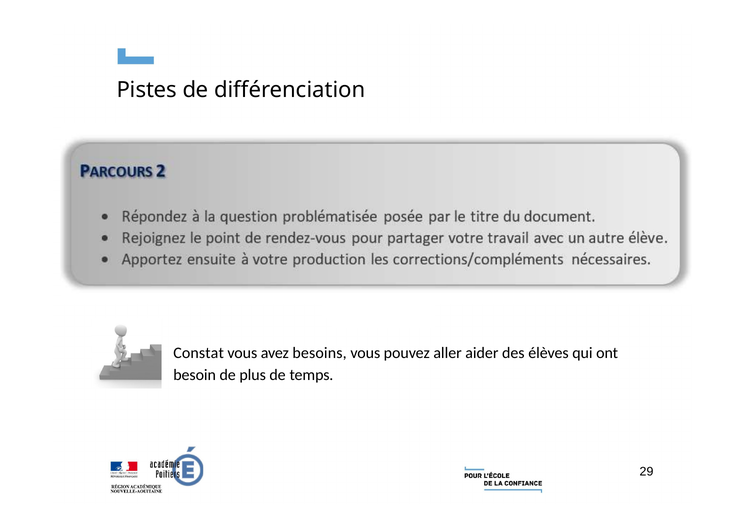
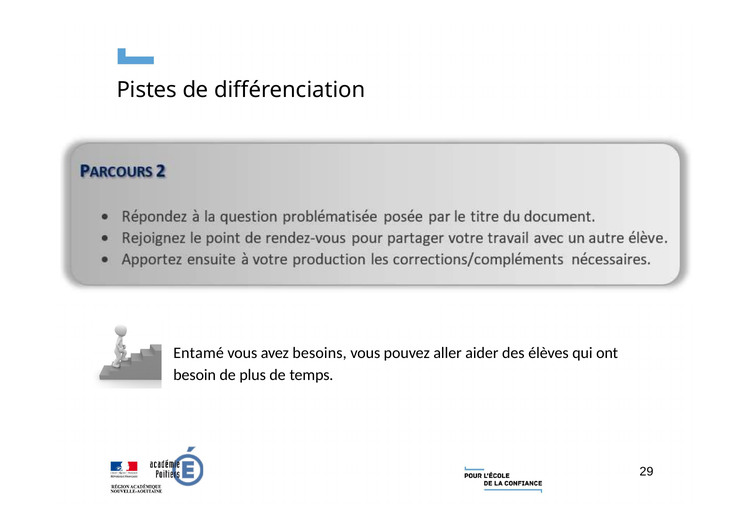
Constat: Constat -> Entamé
